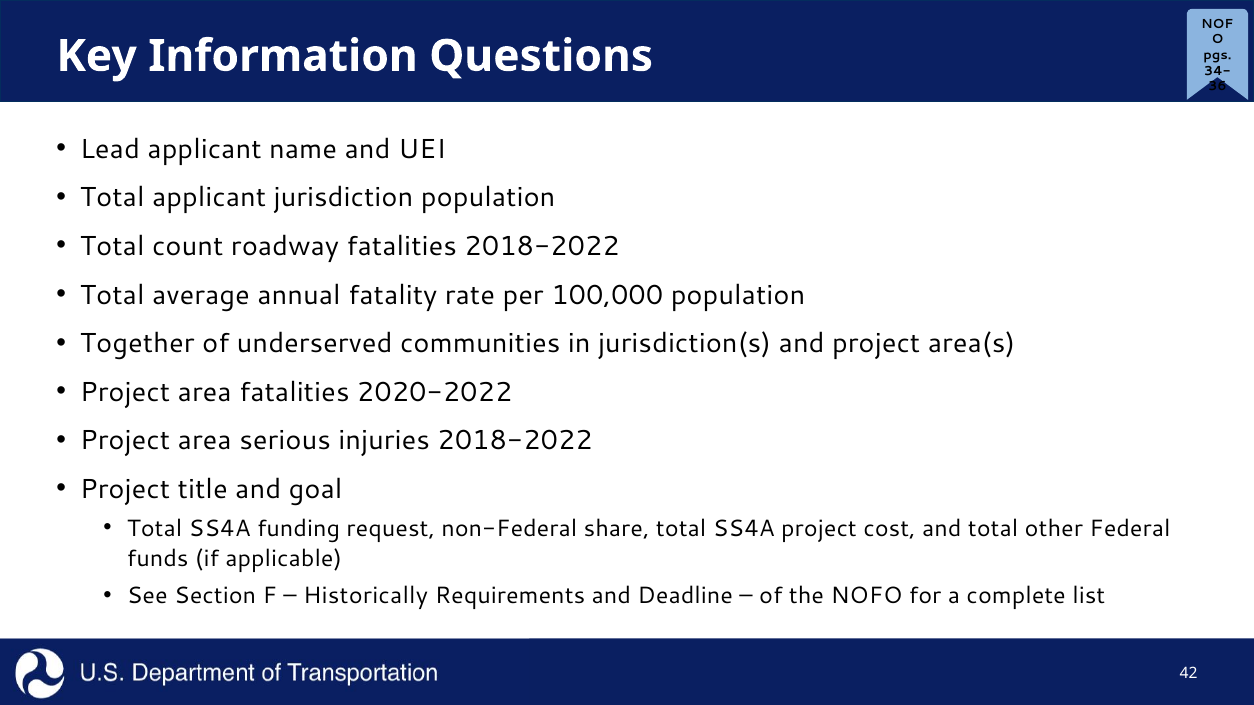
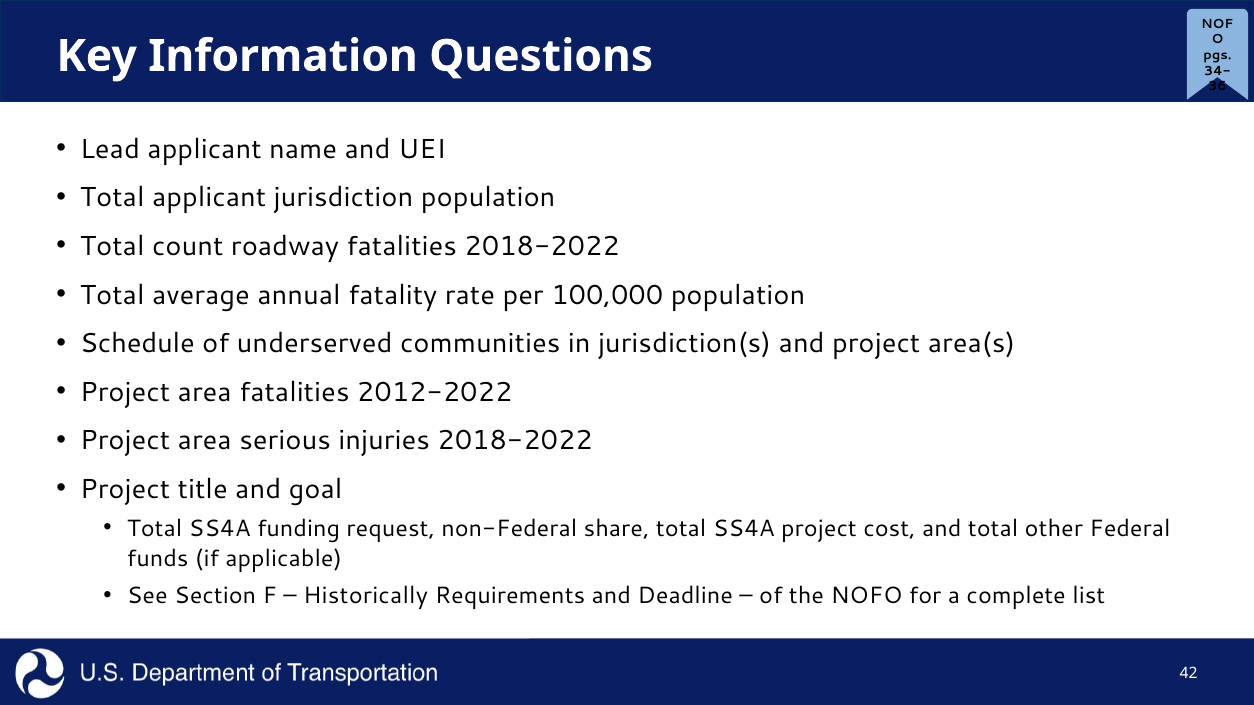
Together: Together -> Schedule
2020-2022: 2020-2022 -> 2012-2022
